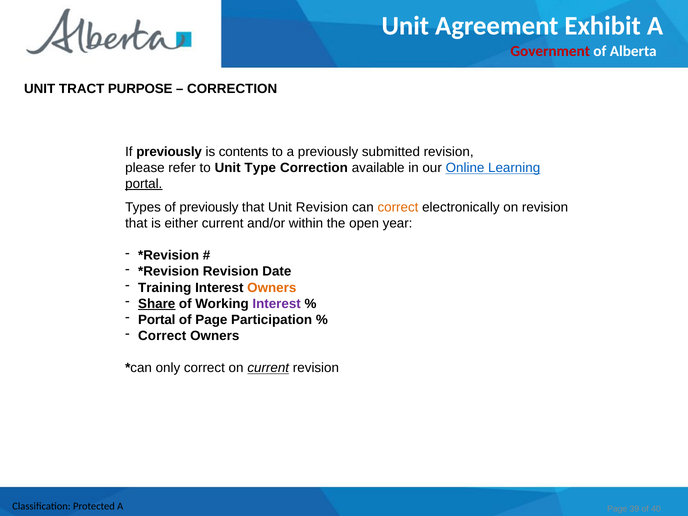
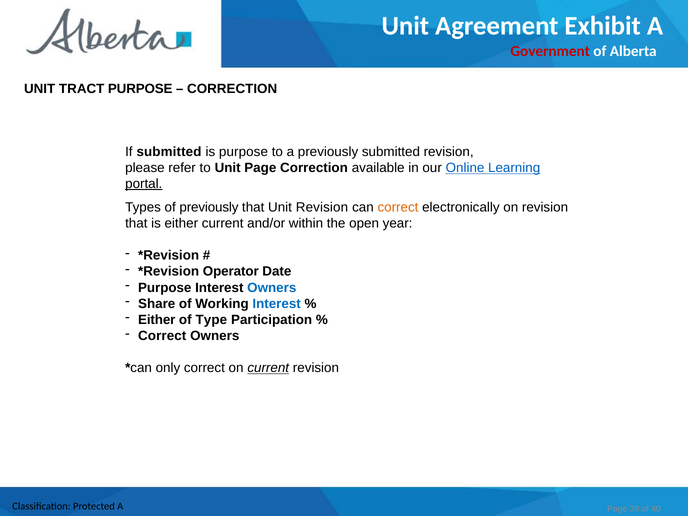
If previously: previously -> submitted
is contents: contents -> purpose
Unit Type: Type -> Page
Revision at (231, 272): Revision -> Operator
Training at (165, 288): Training -> Purpose
Owners at (272, 288) colour: orange -> blue
Share underline: present -> none
Interest at (277, 304) colour: purple -> blue
Portal at (157, 320): Portal -> Either
of Page: Page -> Type
